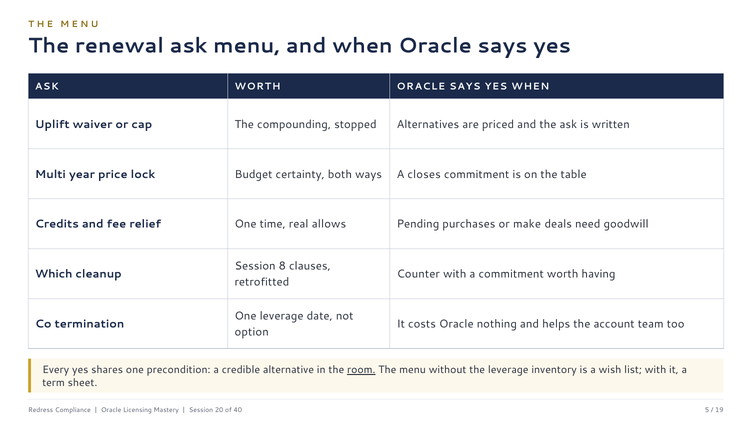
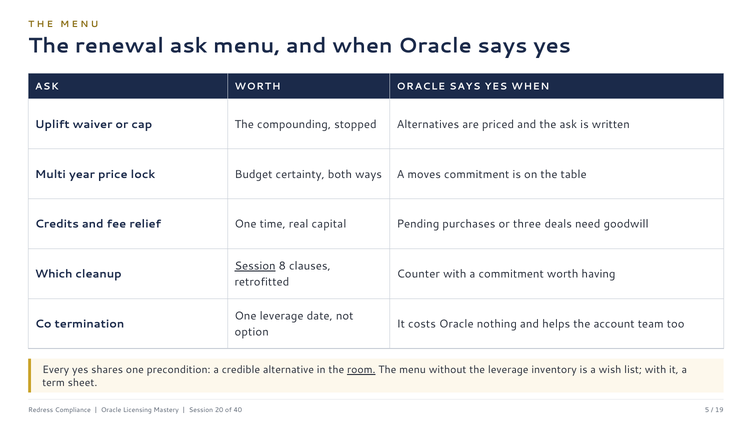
closes: closes -> moves
allows: allows -> capital
make: make -> three
Session at (255, 266) underline: none -> present
